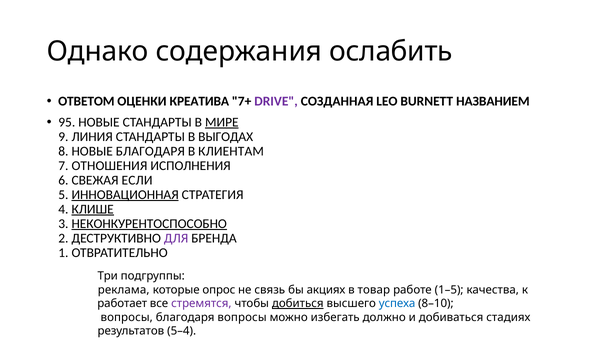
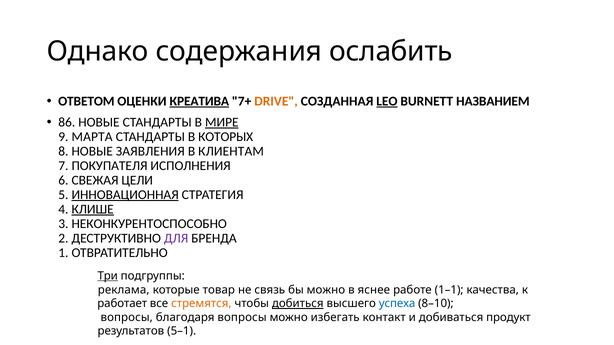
КРЕАТИВА underline: none -> present
DRIVE colour: purple -> orange
LEO underline: none -> present
95: 95 -> 86
ЛИНИЯ: ЛИНИЯ -> МАРТА
ВЫГОДАХ: ВЫГОДАХ -> КОТОРЫХ
НОВЫЕ БЛАГОДАРЯ: БЛАГОДАРЯ -> ЗАЯВЛЕНИЯ
ОТНОШЕНИЯ: ОТНОШЕНИЯ -> ПОКУПАТЕЛЯ
ЕСЛИ: ЕСЛИ -> ЦЕЛИ
НЕКОНКУРЕНТОСПОСОБНО underline: present -> none
Три underline: none -> present
опрос: опрос -> товар
бы акциях: акциях -> можно
товар: товар -> яснее
1–5: 1–5 -> 1–1
стремятся colour: purple -> orange
должно: должно -> контакт
стадиях: стадиях -> продукт
5–4: 5–4 -> 5–1
